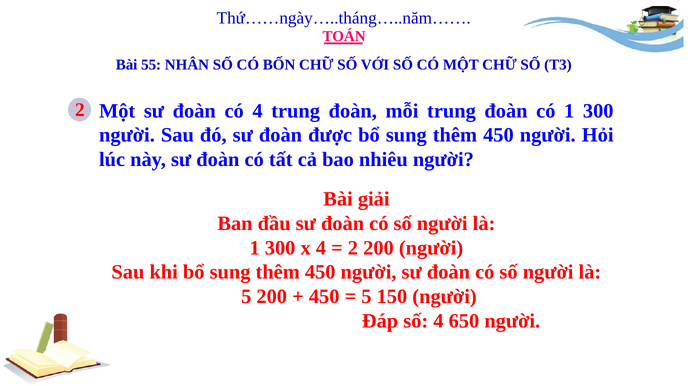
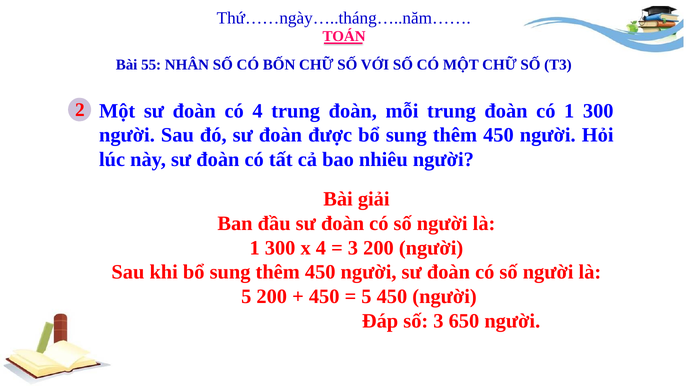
2 at (353, 248): 2 -> 3
5 150: 150 -> 450
số 4: 4 -> 3
